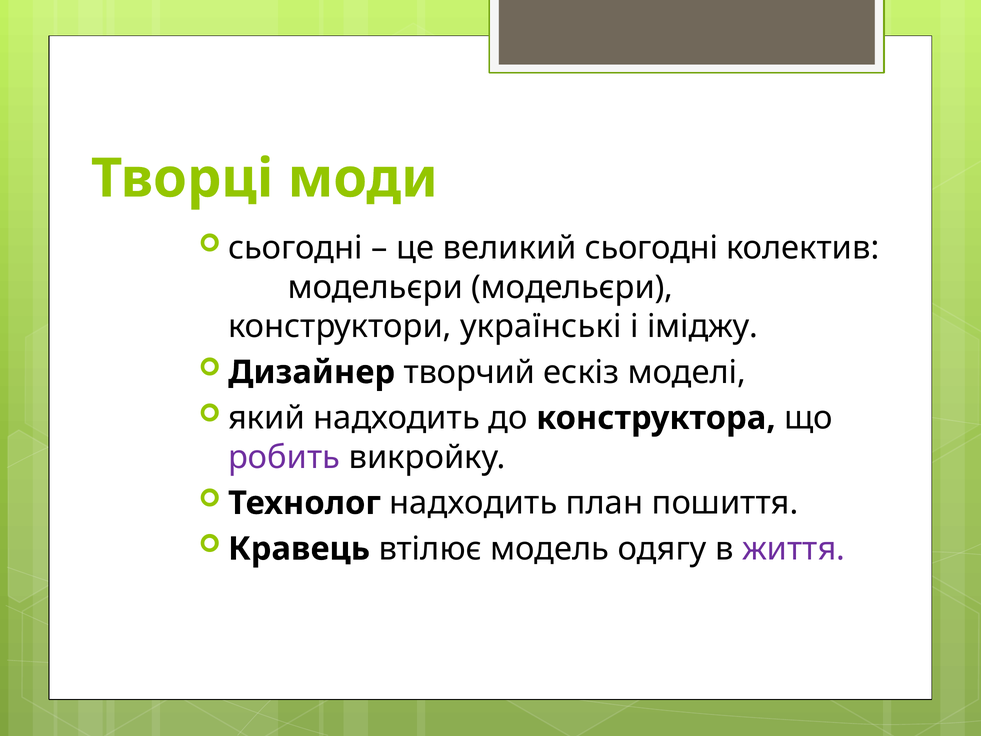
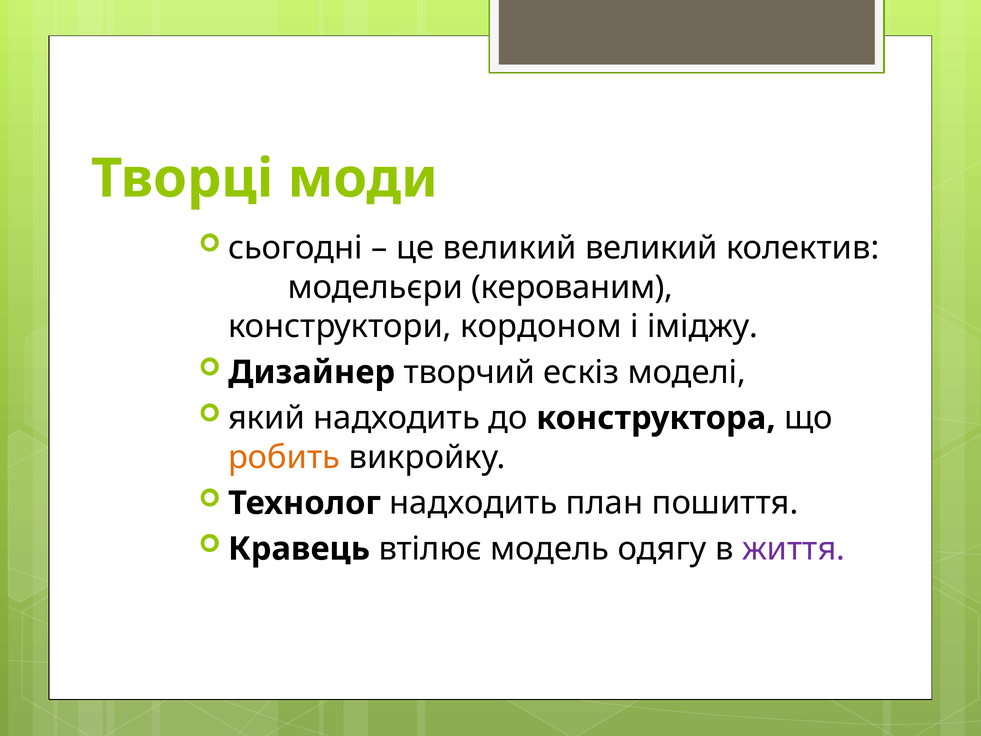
великий сьогодні: сьогодні -> великий
модельєри модельєри: модельєри -> керованим
українські: українські -> кордоном
робить colour: purple -> orange
